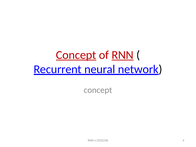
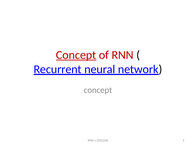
RNN at (123, 55) underline: present -> none
